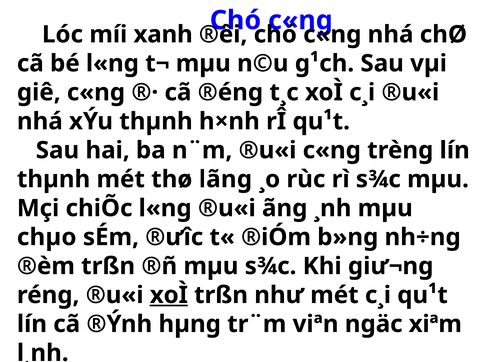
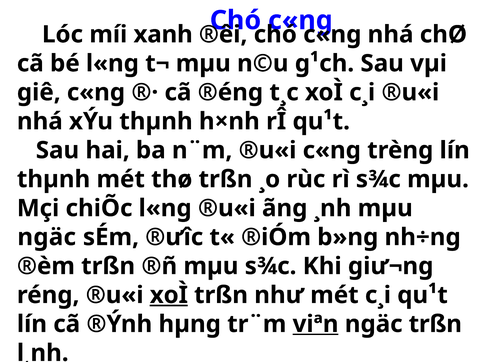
thø lãng: lãng -> trßn
chµo at (47, 237): chµo -> ngäc
viªn underline: none -> present
ngäc xiªm: xiªm -> trßn
